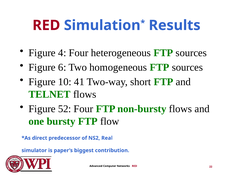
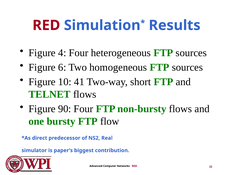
52: 52 -> 90
